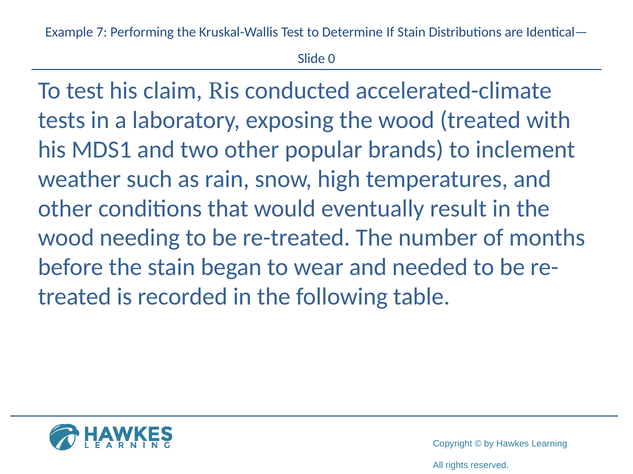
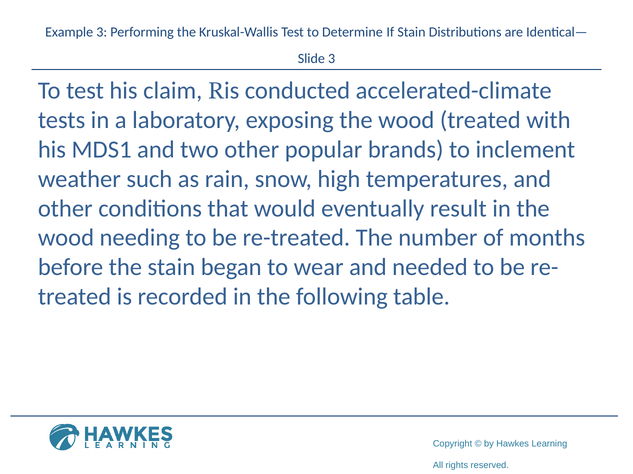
Example 7: 7 -> 3
0 at (332, 58): 0 -> 3
